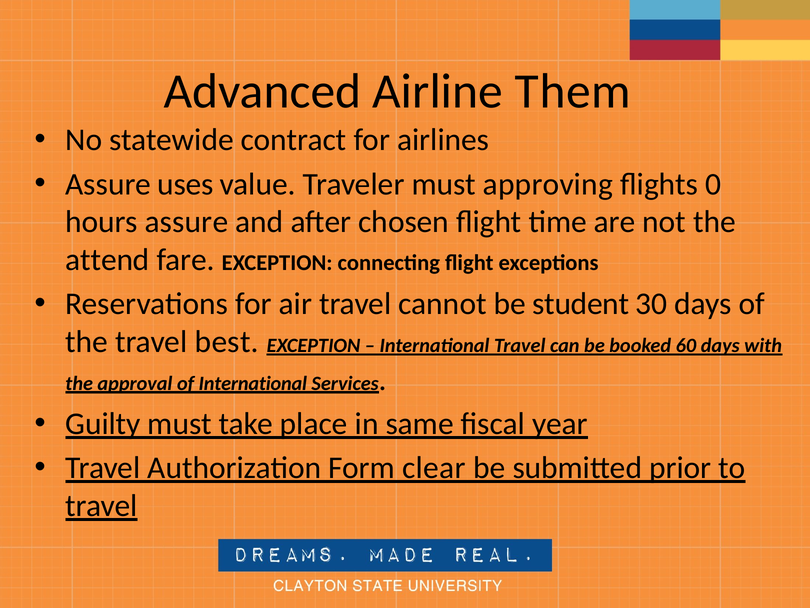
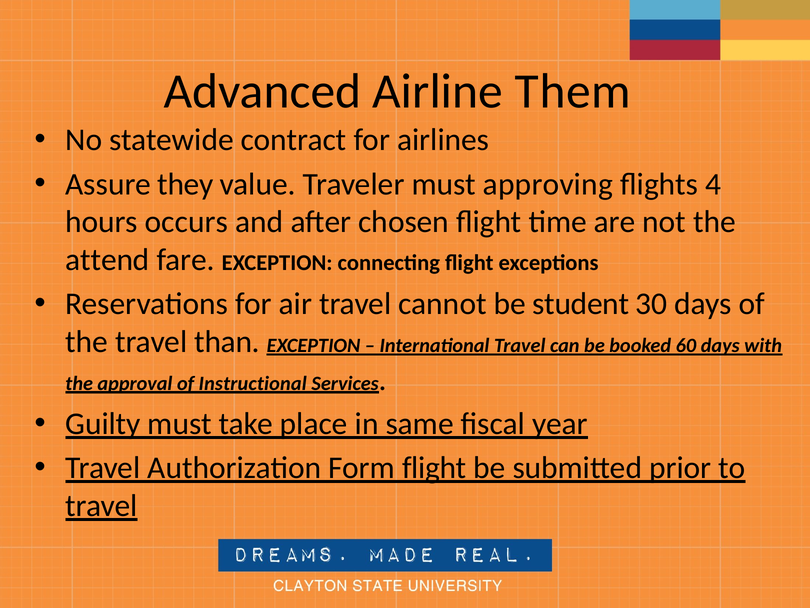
uses: uses -> they
0: 0 -> 4
hours assure: assure -> occurs
best: best -> than
of International: International -> Instructional
Form clear: clear -> flight
